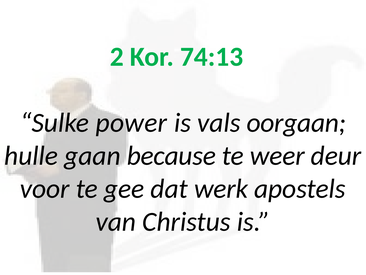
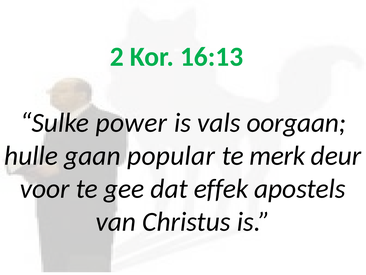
74:13: 74:13 -> 16:13
because: because -> popular
weer: weer -> merk
werk: werk -> effek
